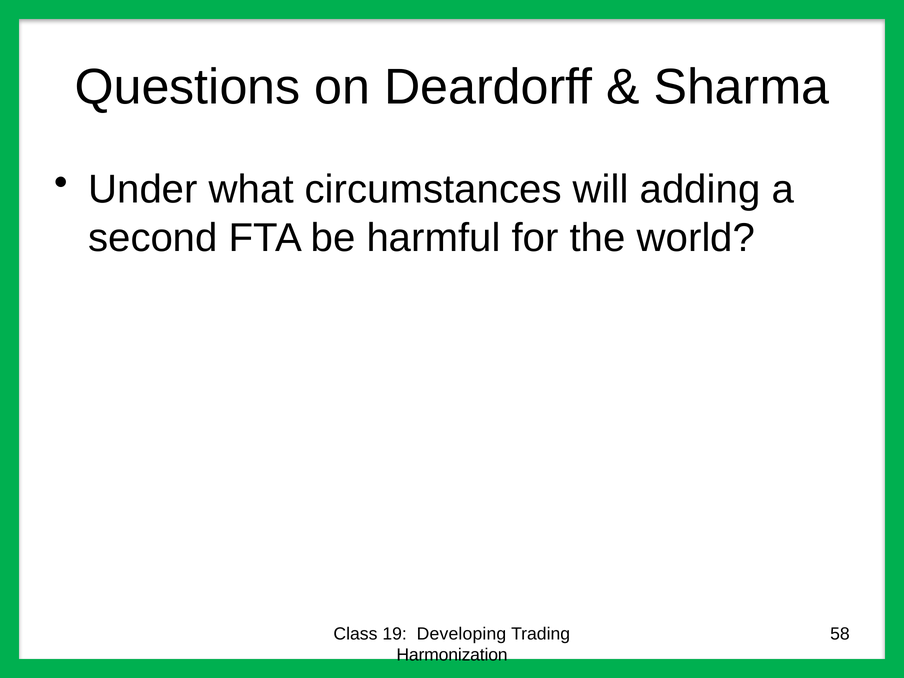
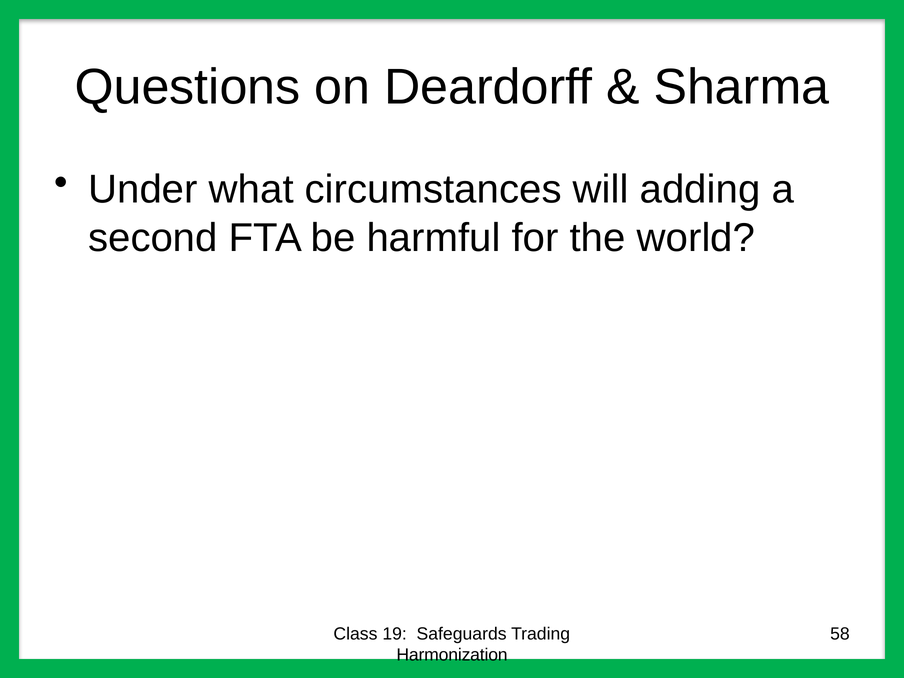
Developing: Developing -> Safeguards
